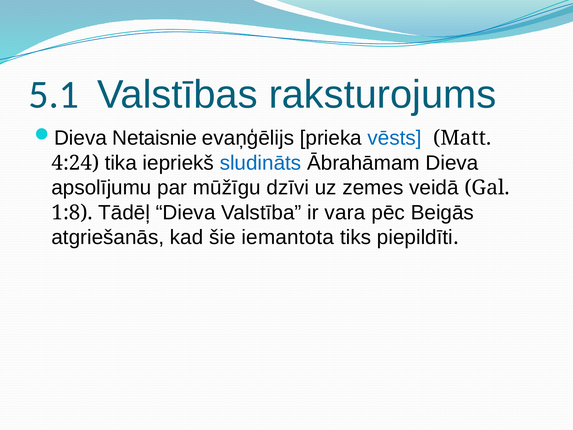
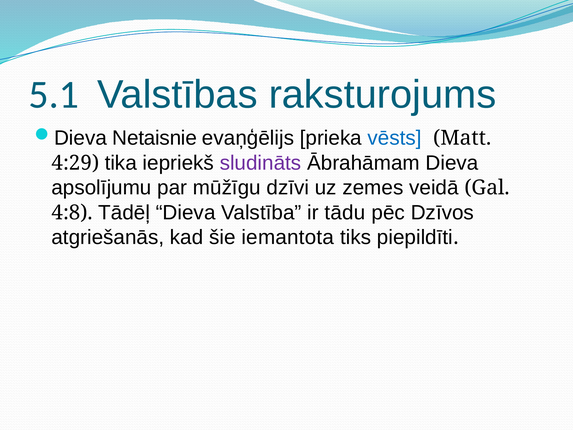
4:24: 4:24 -> 4:29
sludināts colour: blue -> purple
1:8: 1:8 -> 4:8
vara: vara -> tādu
Beigās: Beigās -> Dzīvos
